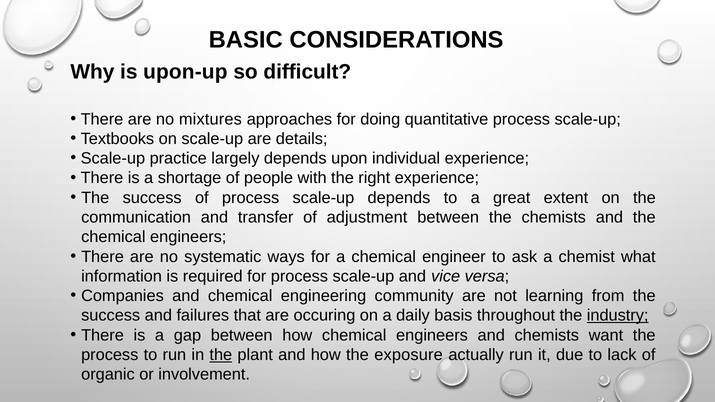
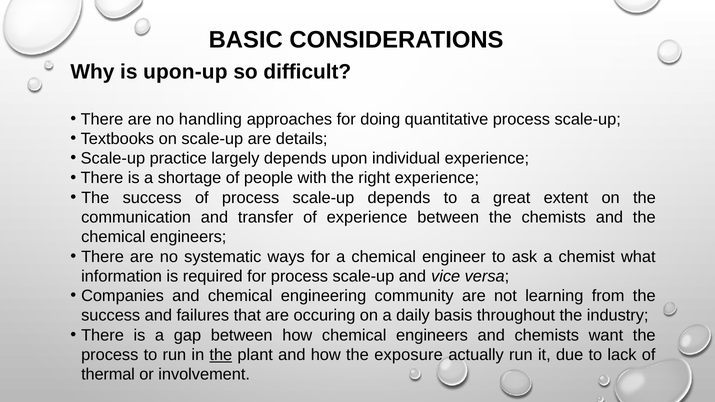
mixtures: mixtures -> handling
of adjustment: adjustment -> experience
industry underline: present -> none
organic: organic -> thermal
